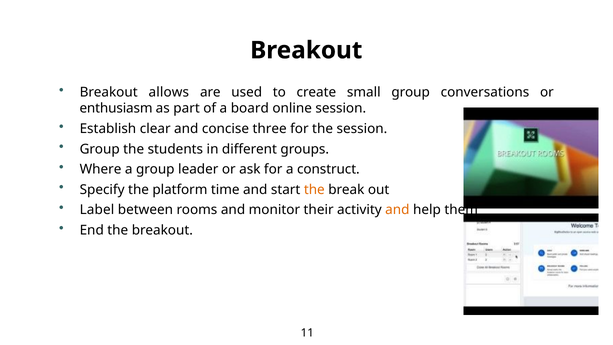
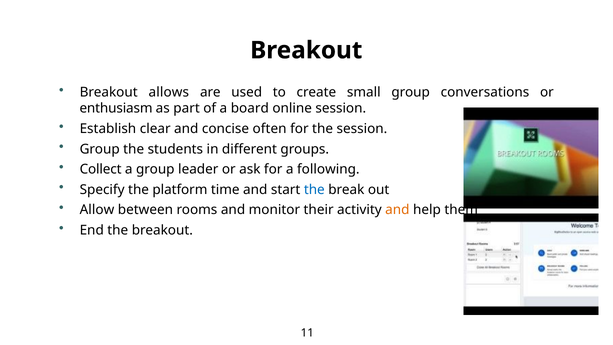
three: three -> often
Where: Where -> Collect
construct: construct -> following
the at (314, 190) colour: orange -> blue
Label: Label -> Allow
